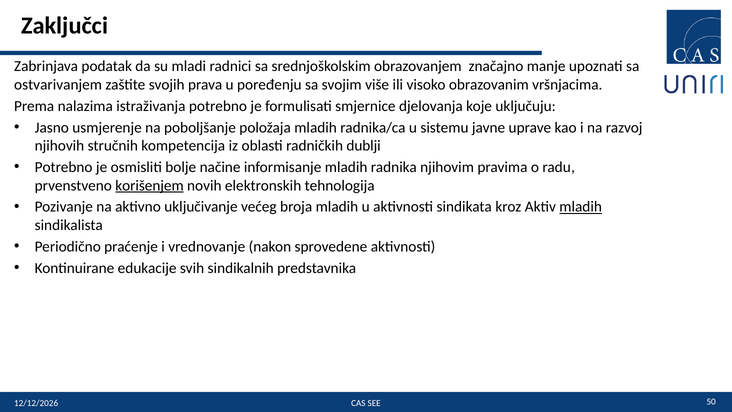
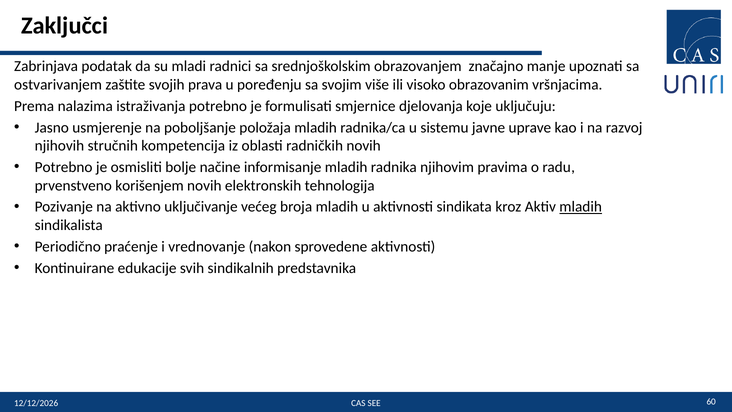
radničkih dublji: dublji -> novih
korišenjem underline: present -> none
50: 50 -> 60
